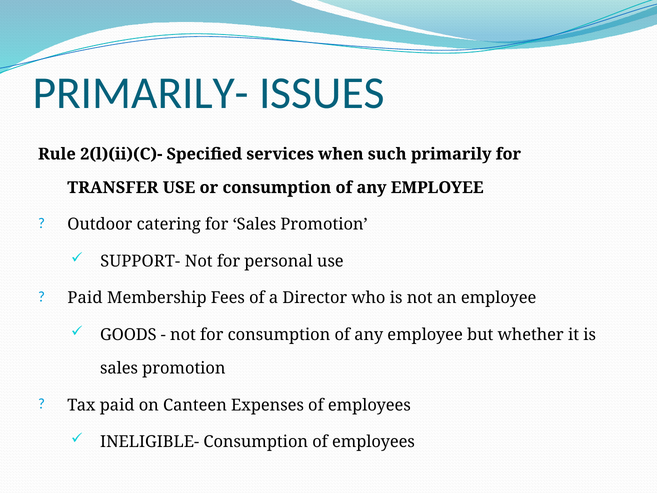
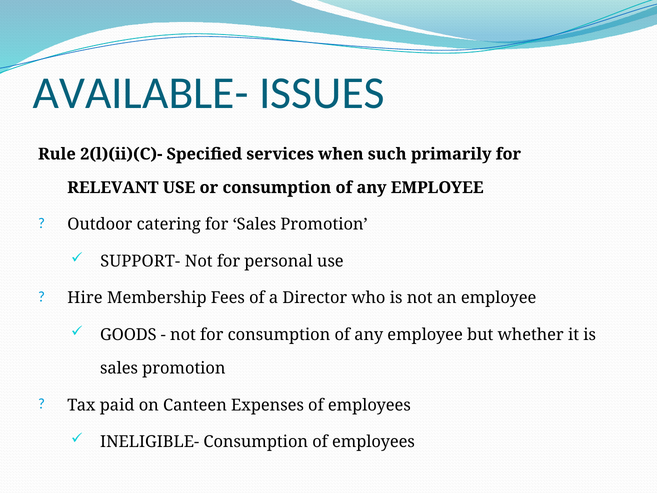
PRIMARILY-: PRIMARILY- -> AVAILABLE-
TRANSFER: TRANSFER -> RELEVANT
Paid at (85, 298): Paid -> Hire
